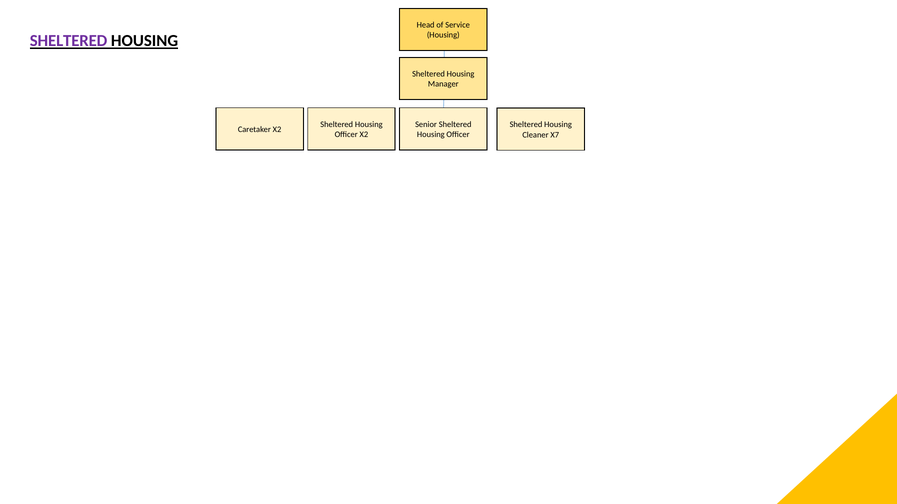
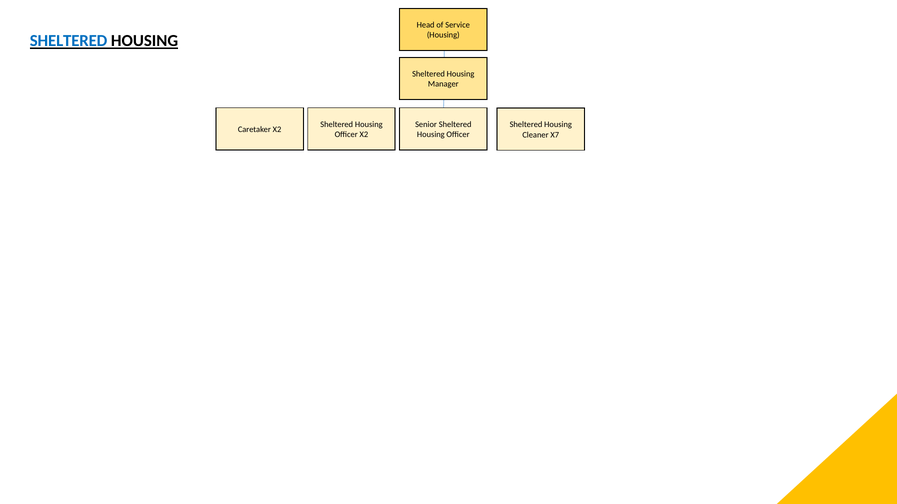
SHELTERED at (69, 41) colour: purple -> blue
